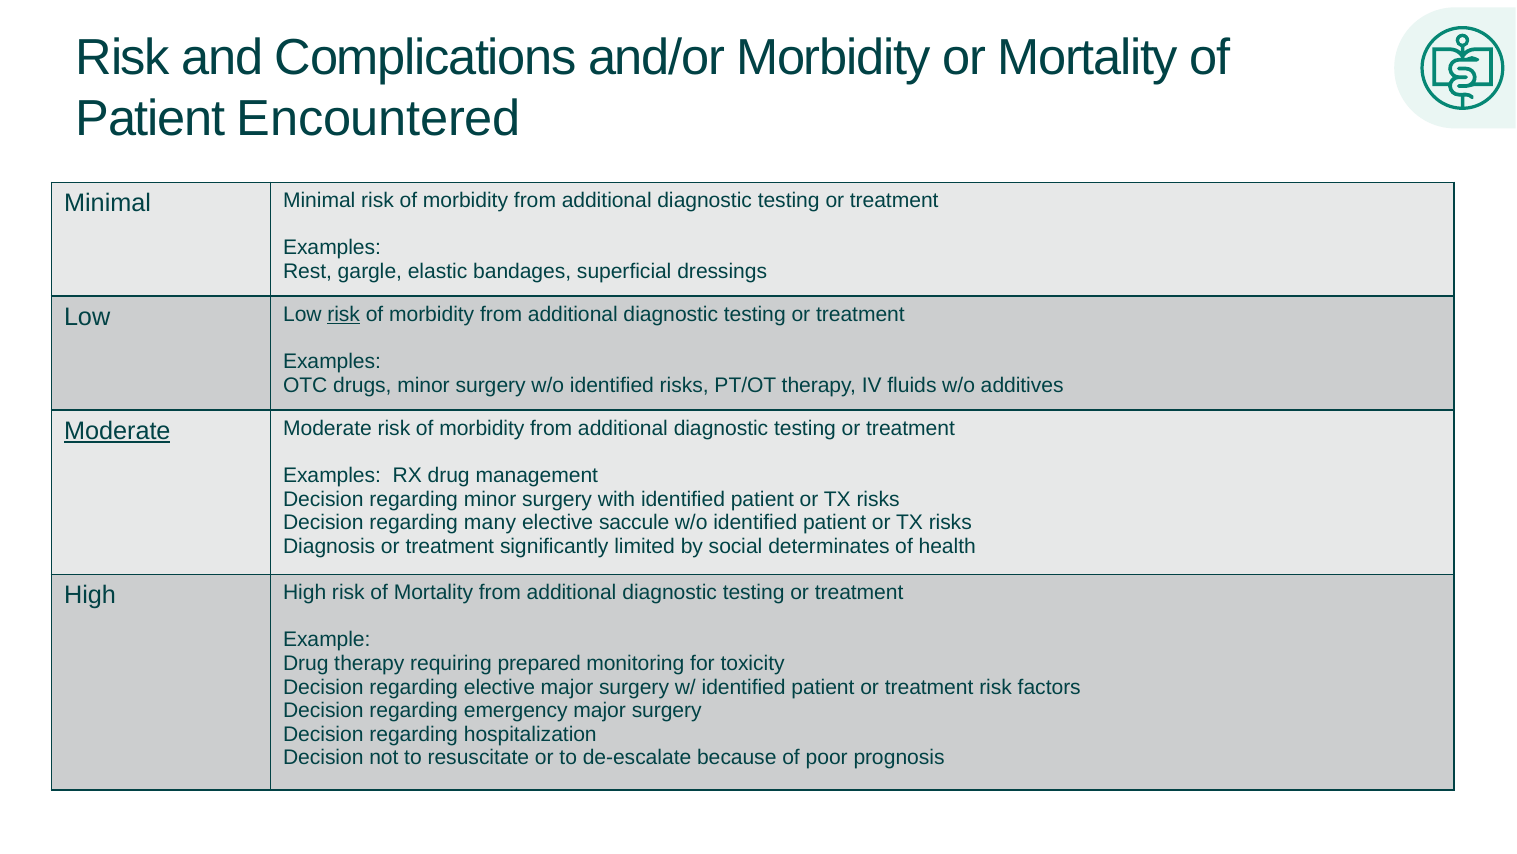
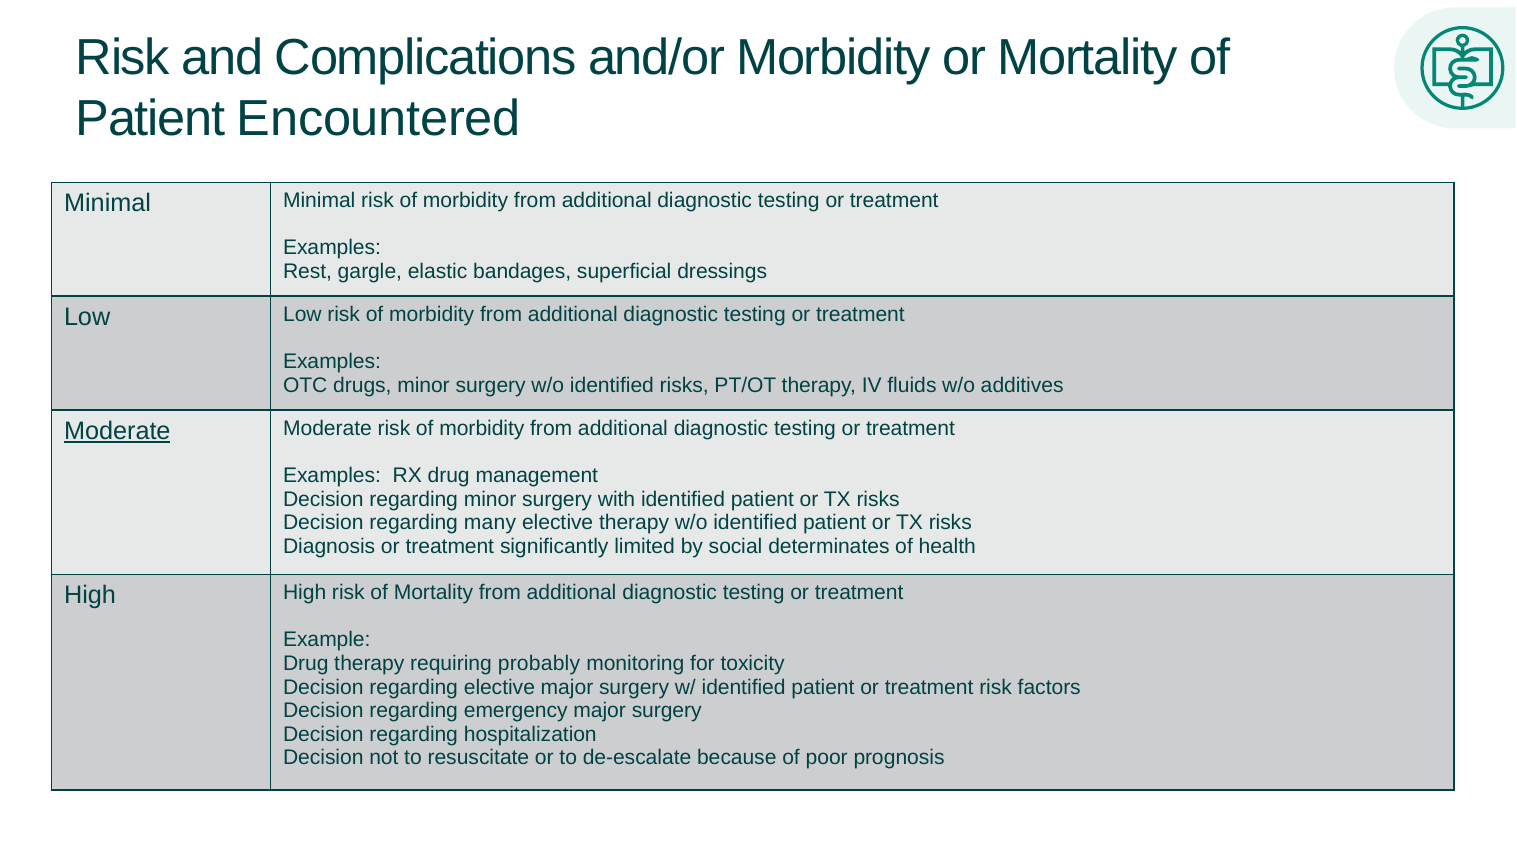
risk at (344, 314) underline: present -> none
elective saccule: saccule -> therapy
prepared: prepared -> probably
